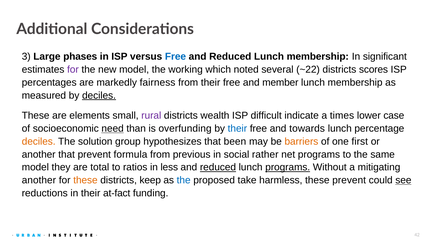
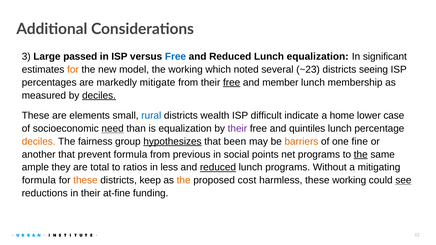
phases: phases -> passed
Reduced Lunch membership: membership -> equalization
for at (73, 70) colour: purple -> orange
~22: ~22 -> ~23
scores: scores -> seeing
fairness: fairness -> mitigate
free at (232, 83) underline: none -> present
rural colour: purple -> blue
times: times -> home
is overfunding: overfunding -> equalization
their at (237, 129) colour: blue -> purple
towards: towards -> quintiles
solution: solution -> fairness
hypothesizes underline: none -> present
first: first -> fine
rather: rather -> points
the at (361, 155) underline: none -> present
model at (35, 167): model -> ample
programs at (288, 167) underline: present -> none
another at (39, 180): another -> formula
the at (184, 180) colour: blue -> orange
take: take -> cost
these prevent: prevent -> working
at-fact: at-fact -> at-fine
